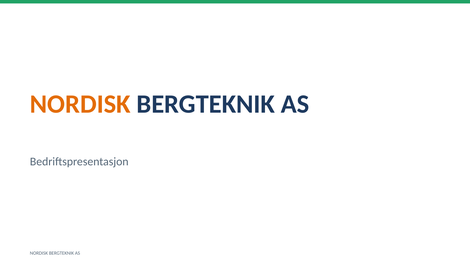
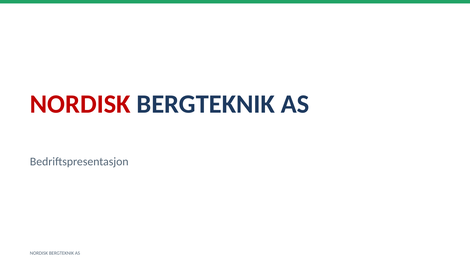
NORDISK at (80, 104) colour: orange -> red
